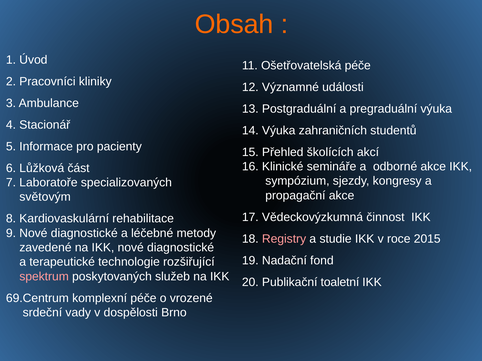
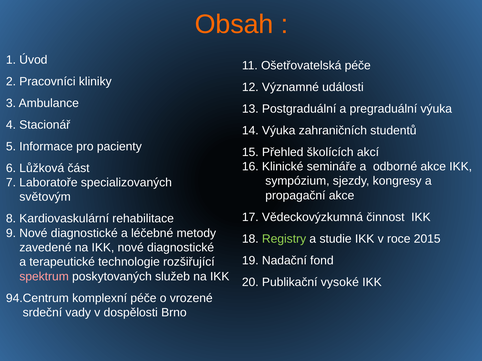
Registry colour: pink -> light green
toaletní: toaletní -> vysoké
69.Centrum: 69.Centrum -> 94.Centrum
